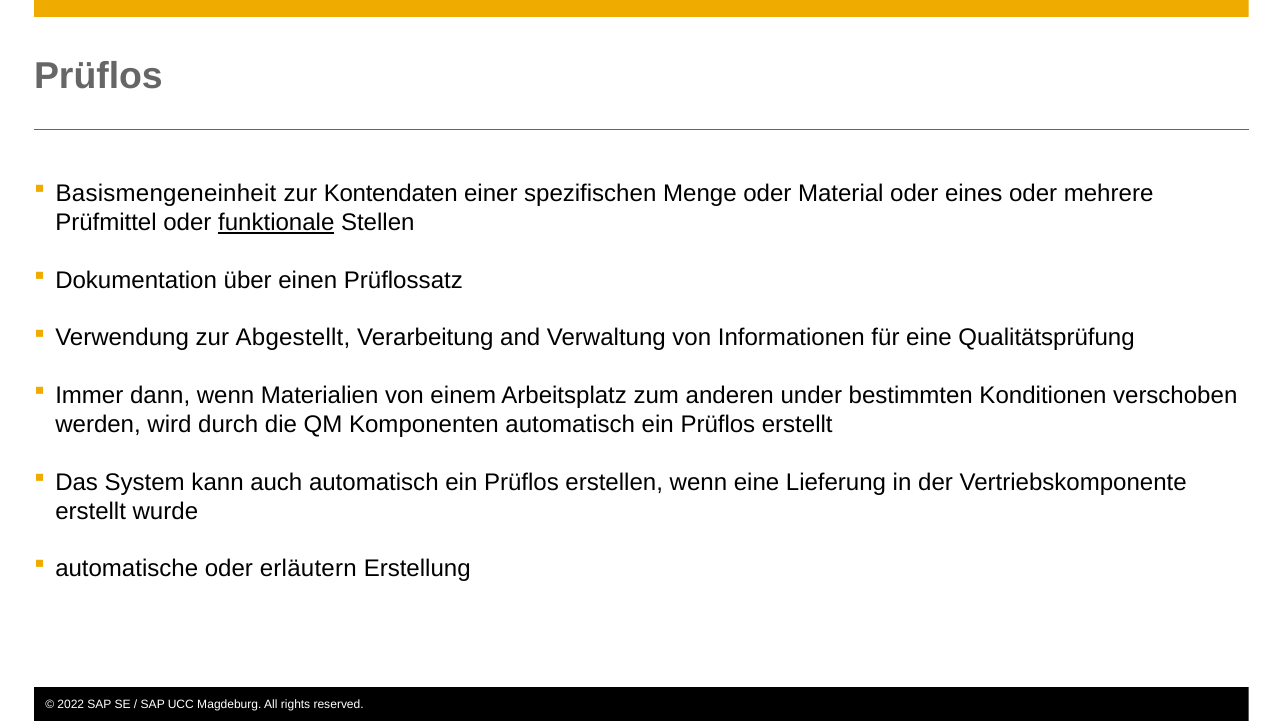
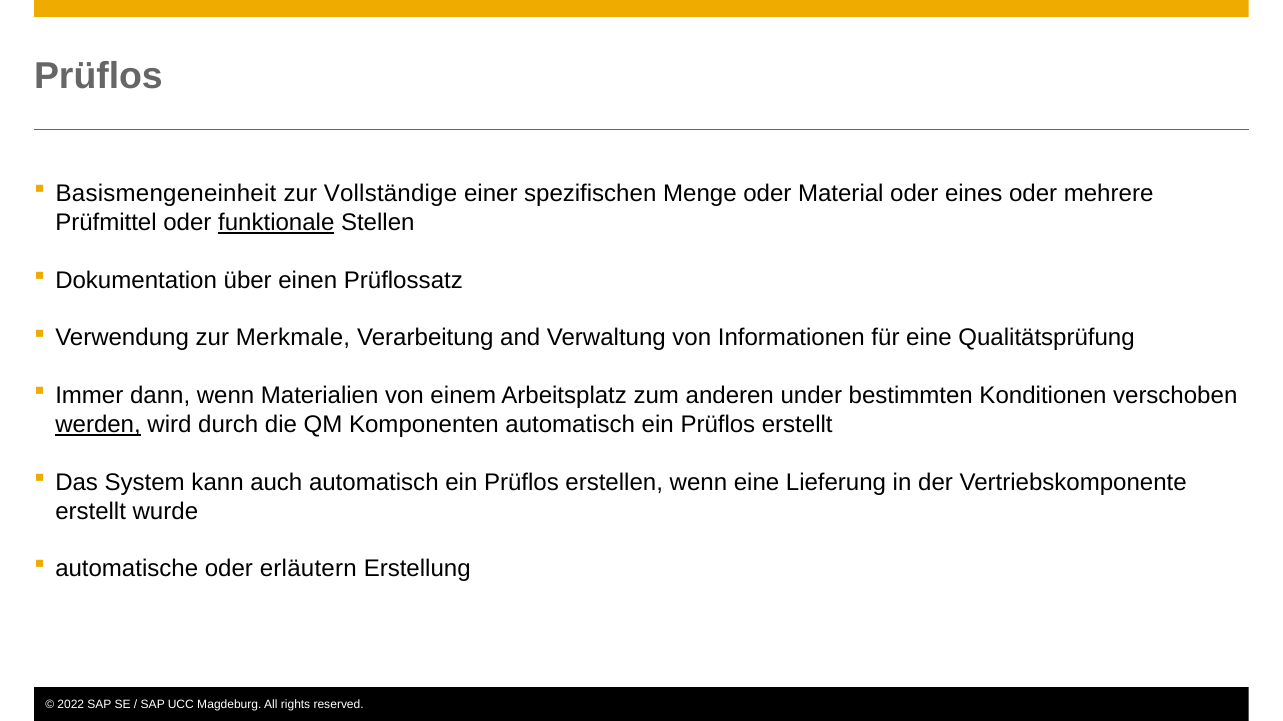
Kontendaten: Kontendaten -> Vollständige
Abgestellt: Abgestellt -> Merkmale
werden underline: none -> present
